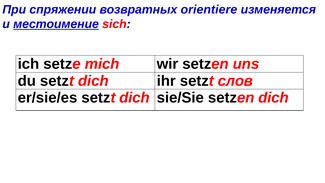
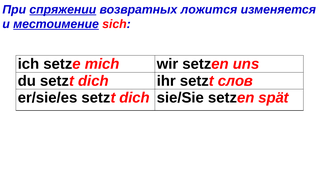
спряжении underline: none -> present
orientiere: orientiere -> ложится
setzen dich: dich -> spät
